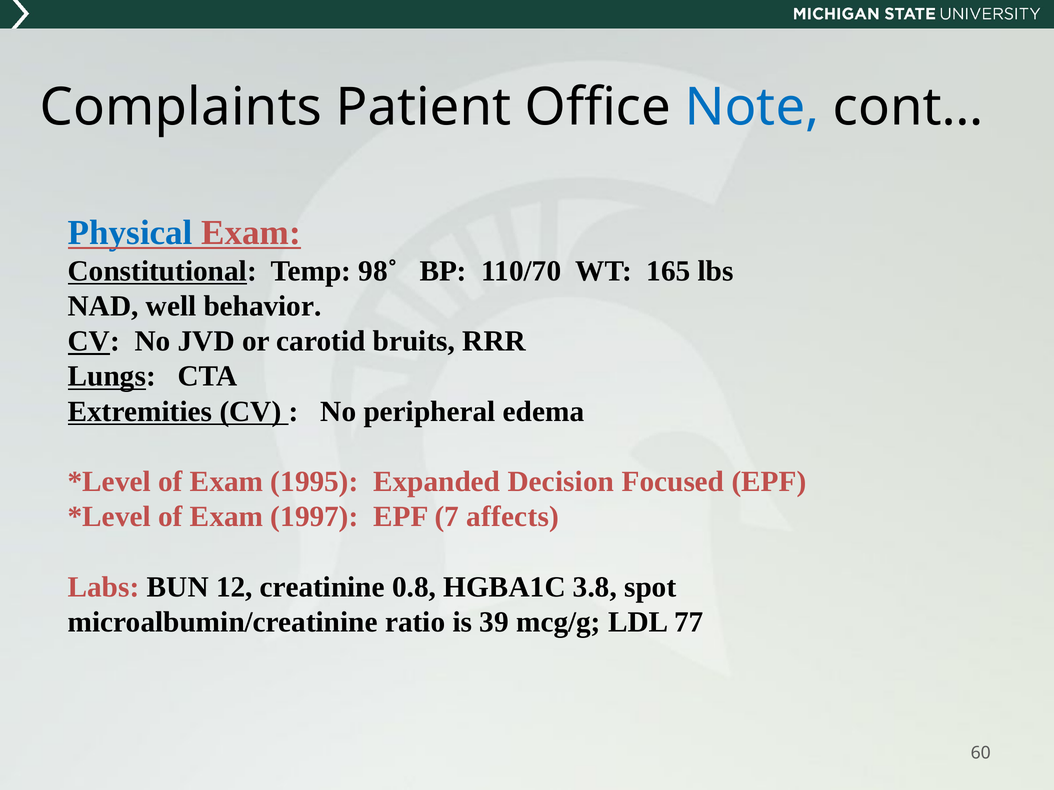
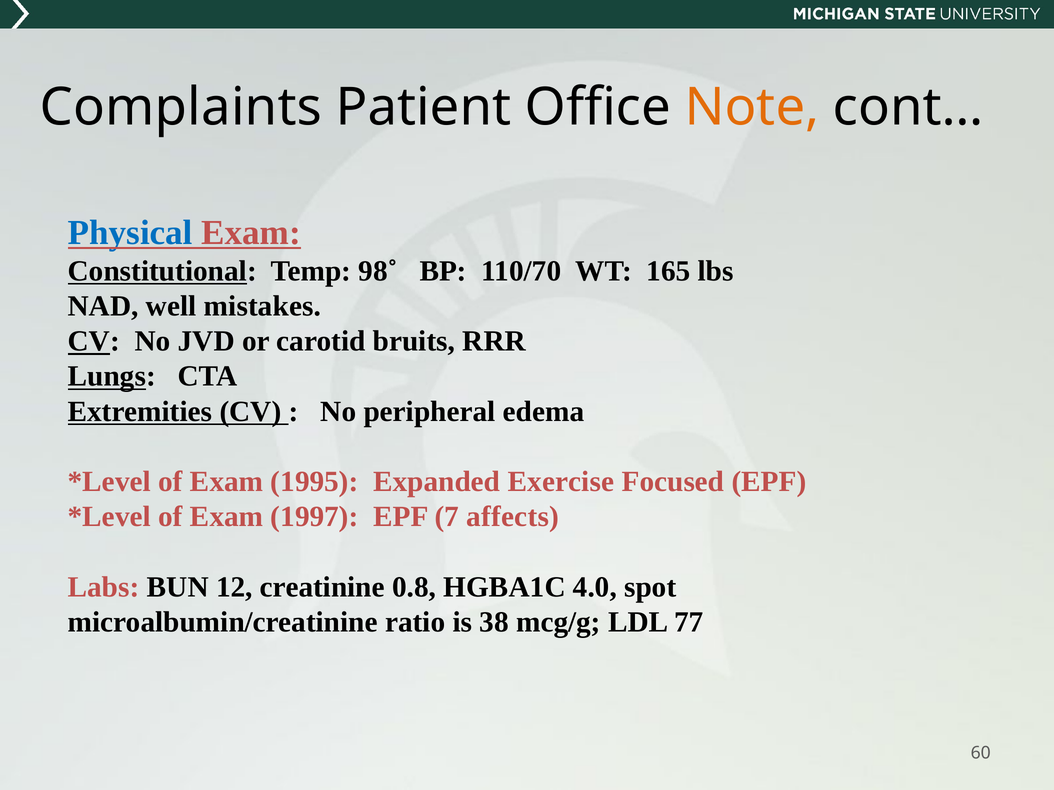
Note colour: blue -> orange
behavior: behavior -> mistakes
Decision: Decision -> Exercise
3.8: 3.8 -> 4.0
39: 39 -> 38
